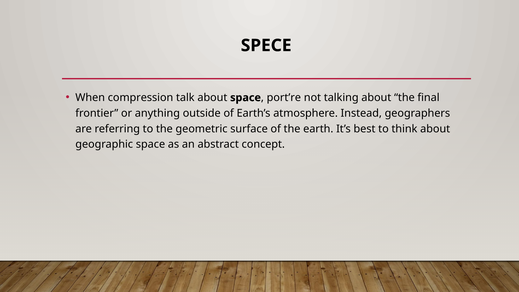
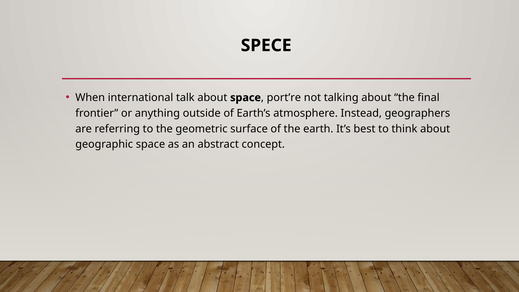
compression: compression -> international
